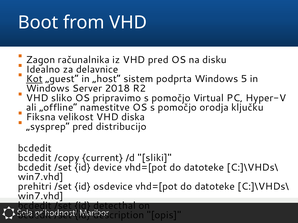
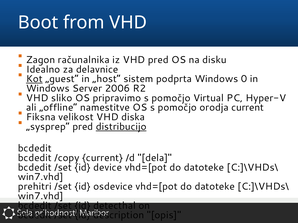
5: 5 -> 0
2018: 2018 -> 2006
orodja ključku: ključku -> current
distribucijo underline: none -> present
″[sliki]″: ″[sliki]″ -> ″[dela]″
